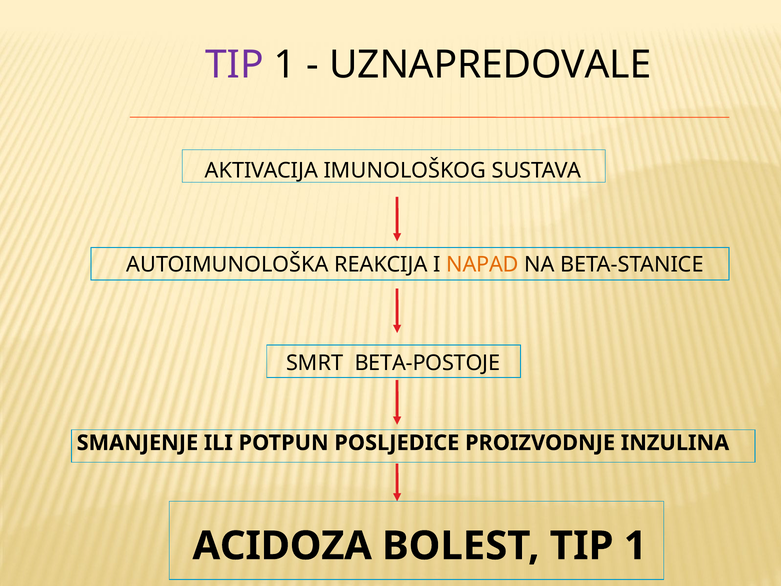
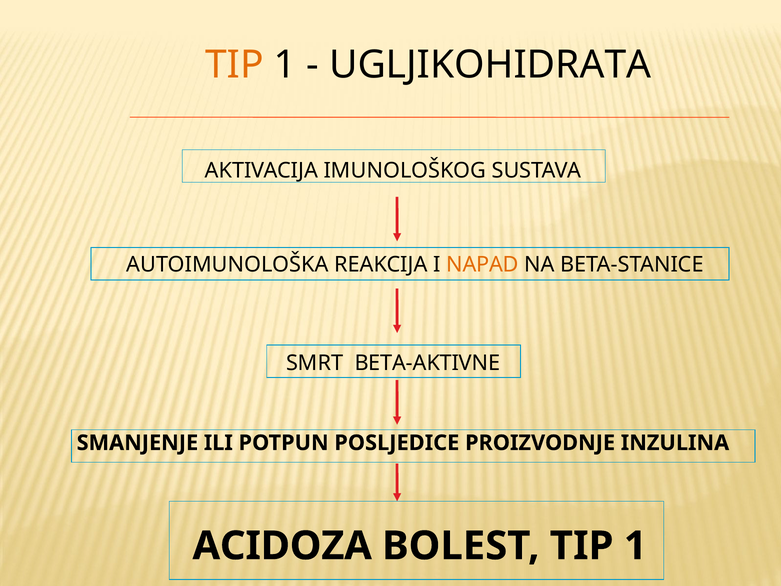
TIP at (234, 65) colour: purple -> orange
UZNAPREDOVALE: UZNAPREDOVALE -> UGLJIKOHIDRATA
BETA-POSTOJE: BETA-POSTOJE -> BETA-AKTIVNE
